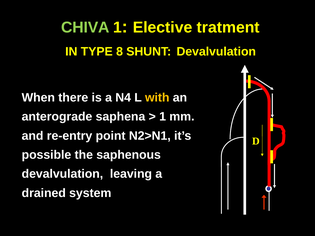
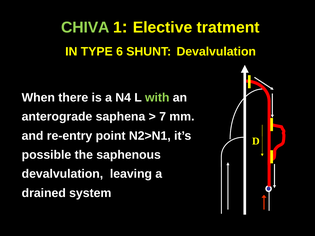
8: 8 -> 6
with colour: yellow -> light green
1 at (163, 117): 1 -> 7
